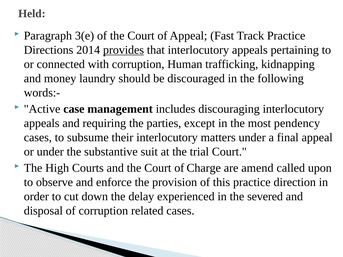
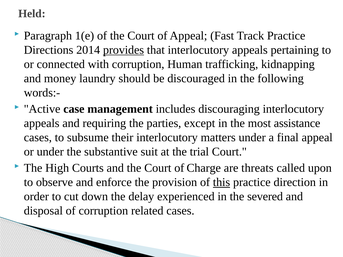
3(e: 3(e -> 1(e
pendency: pendency -> assistance
amend: amend -> threats
this underline: none -> present
